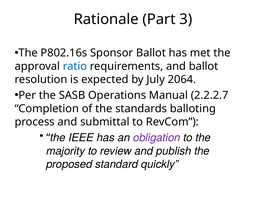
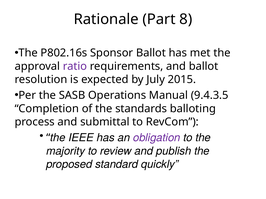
3: 3 -> 8
ratio colour: blue -> purple
2064: 2064 -> 2015
2.2.2.7: 2.2.2.7 -> 9.4.3.5
